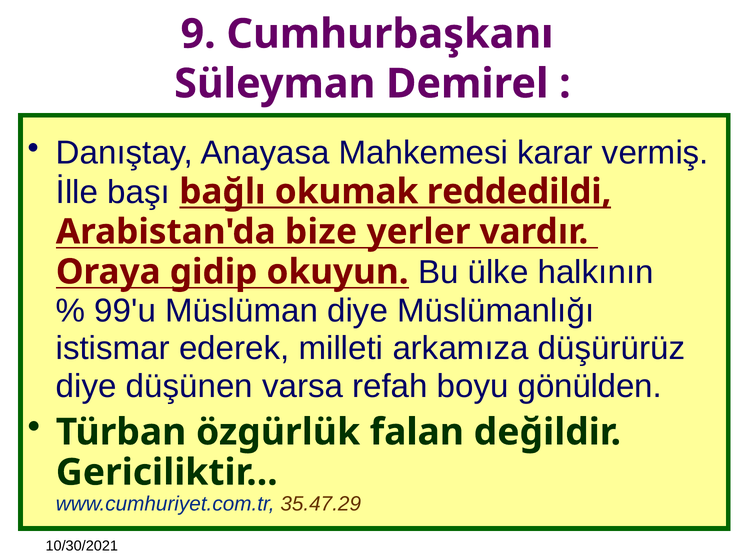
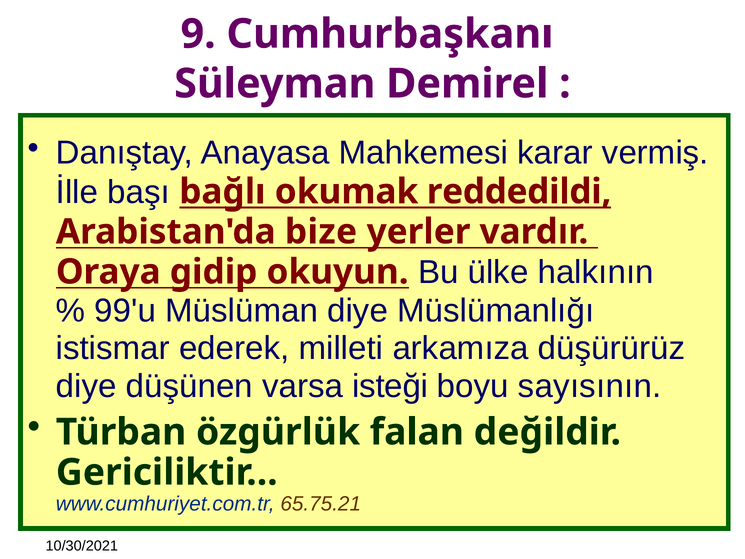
refah: refah -> isteği
gönülden: gönülden -> sayısının
35.47.29: 35.47.29 -> 65.75.21
